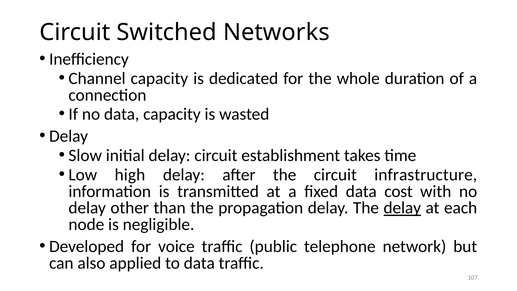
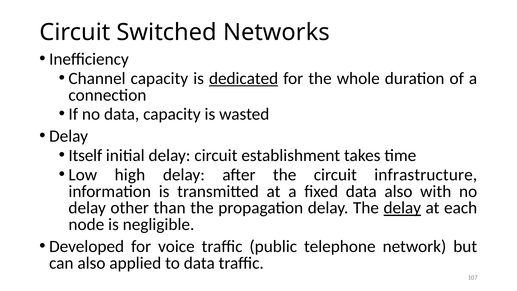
dedicated underline: none -> present
Slow: Slow -> Itself
data cost: cost -> also
